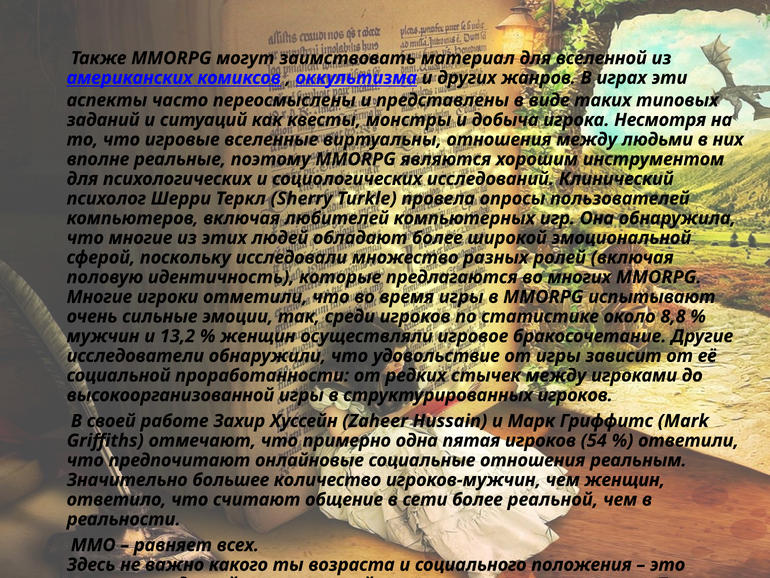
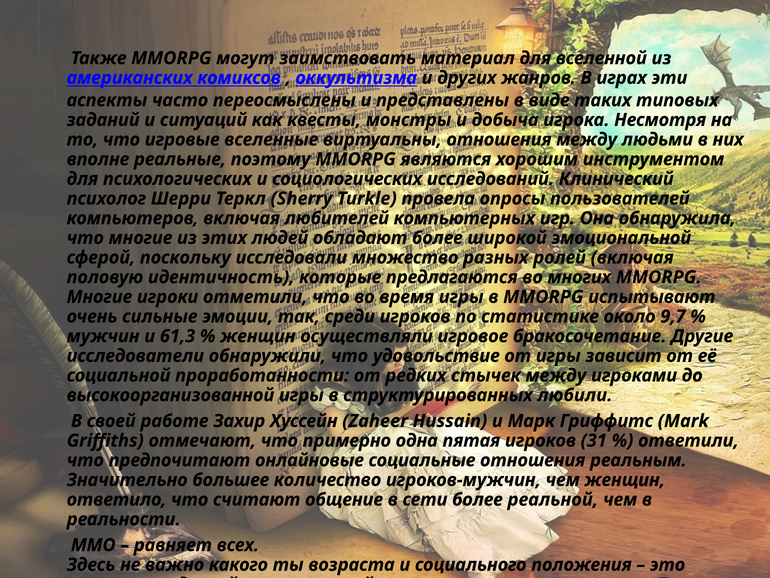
8,8: 8,8 -> 9,7
13,2: 13,2 -> 61,3
структурированных игроков: игроков -> любили
54: 54 -> 31
